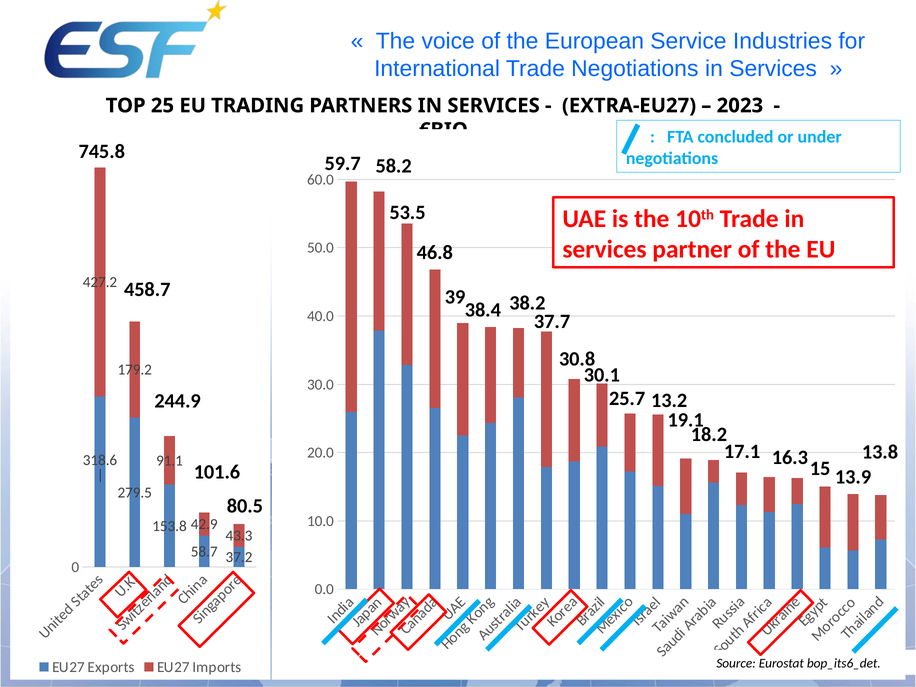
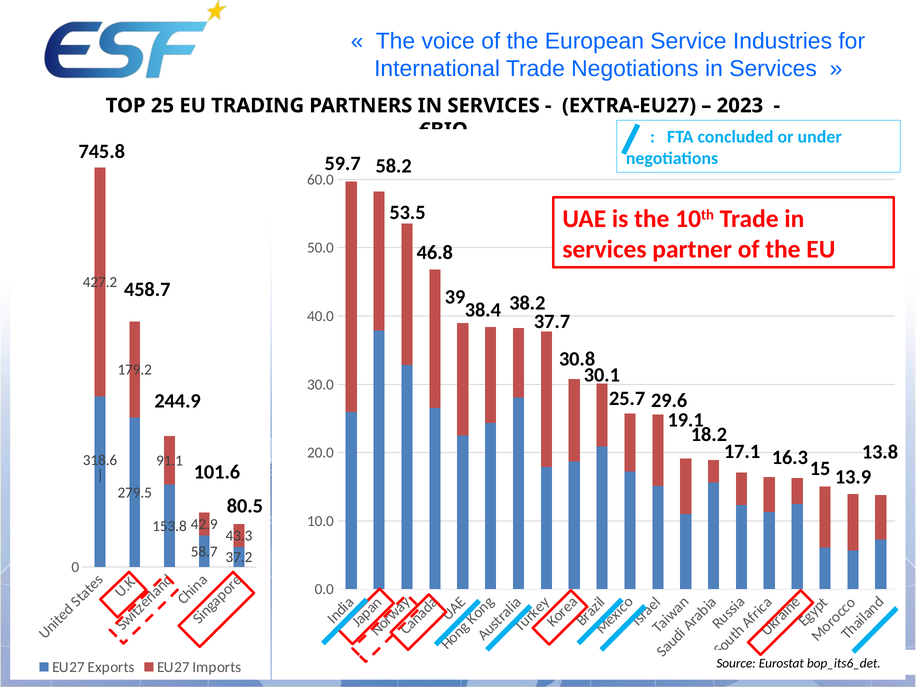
13.2: 13.2 -> 29.6
